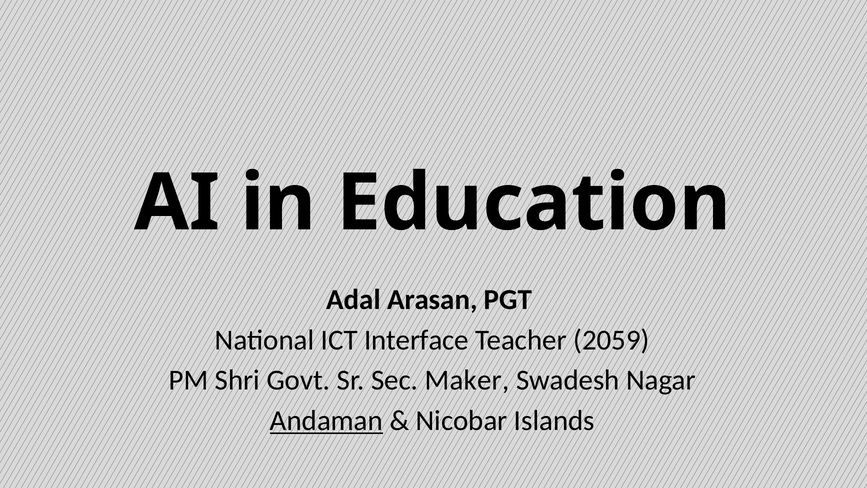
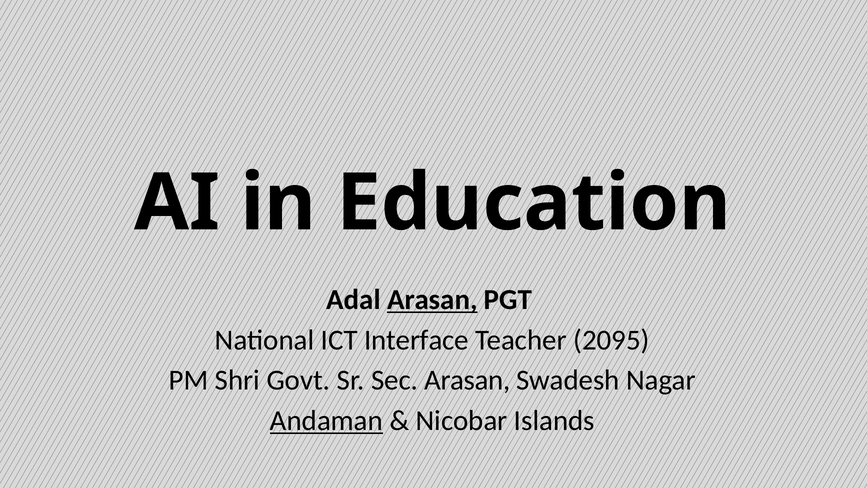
Arasan at (432, 300) underline: none -> present
2059: 2059 -> 2095
Sec Maker: Maker -> Arasan
